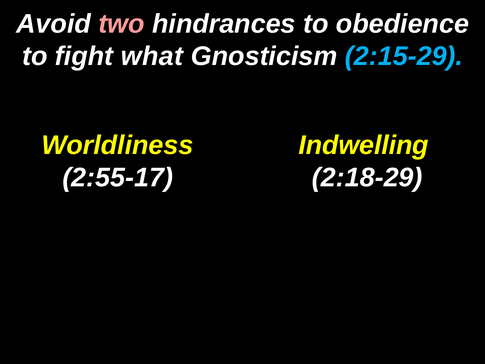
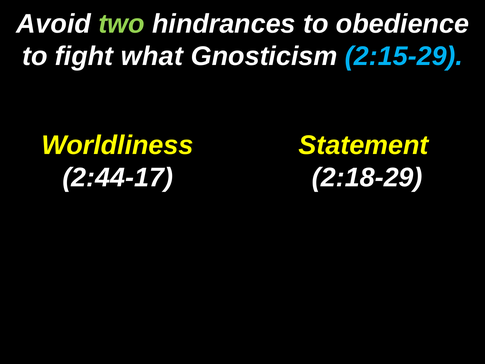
two colour: pink -> light green
Indwelling: Indwelling -> Statement
2:55-17: 2:55-17 -> 2:44-17
